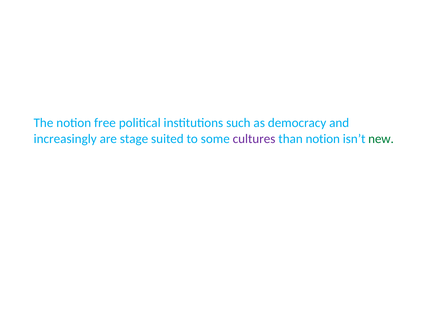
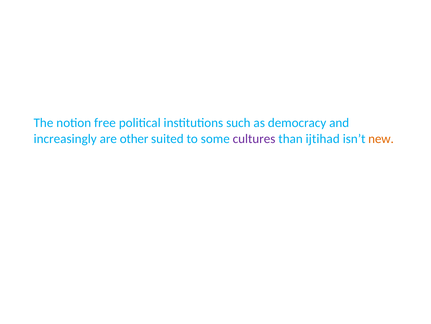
stage: stage -> other
than notion: notion -> ijtihad
new colour: green -> orange
